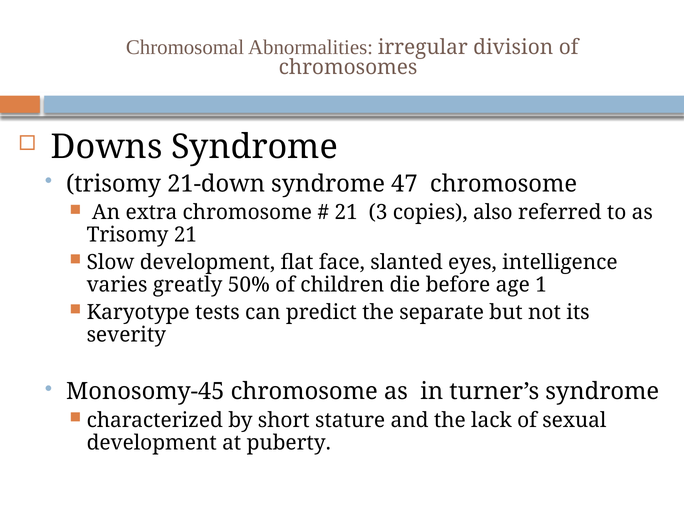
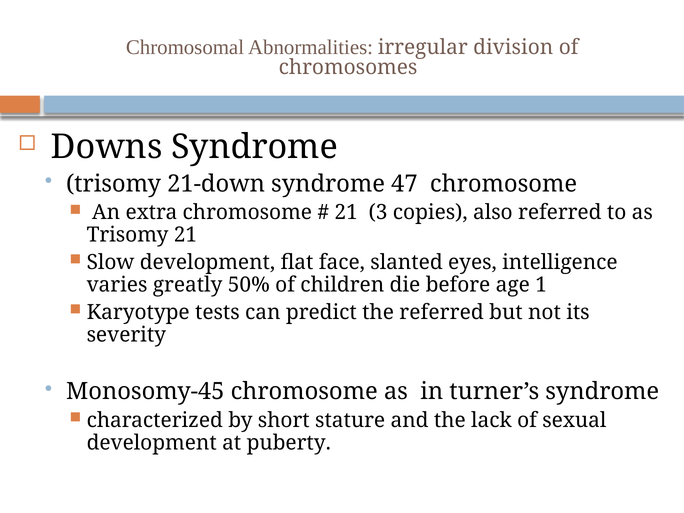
the separate: separate -> referred
